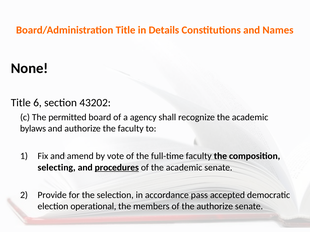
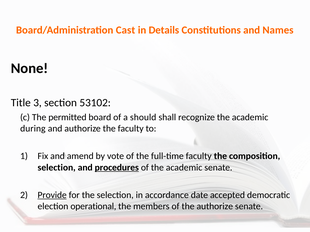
Board/Administration Title: Title -> Cast
6: 6 -> 3
43202: 43202 -> 53102
agency: agency -> should
bylaws: bylaws -> during
selecting at (57, 168): selecting -> selection
Provide underline: none -> present
pass: pass -> date
